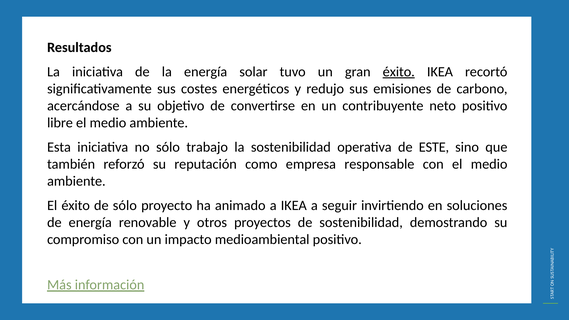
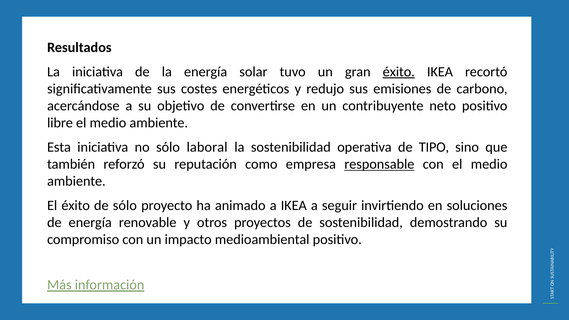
trabajo: trabajo -> laboral
ESTE: ESTE -> TIPO
responsable underline: none -> present
